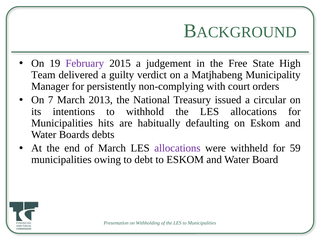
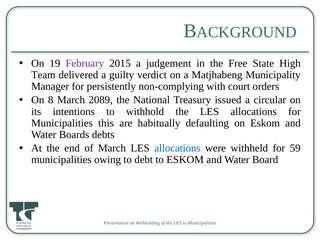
7: 7 -> 8
2013: 2013 -> 2089
hits: hits -> this
allocations at (177, 148) colour: purple -> blue
